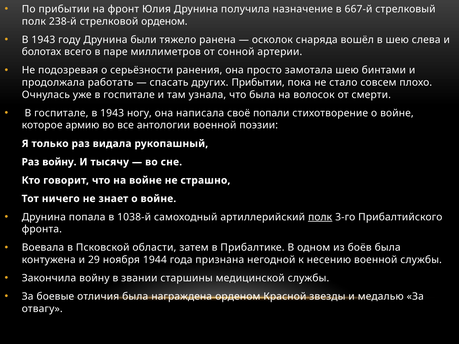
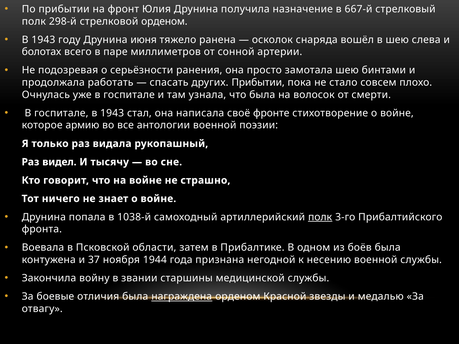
238-й: 238-й -> 298-й
были: были -> июня
ногу: ногу -> стал
попали: попали -> фронте
Раз войну: войну -> видел
29: 29 -> 37
награждена underline: none -> present
